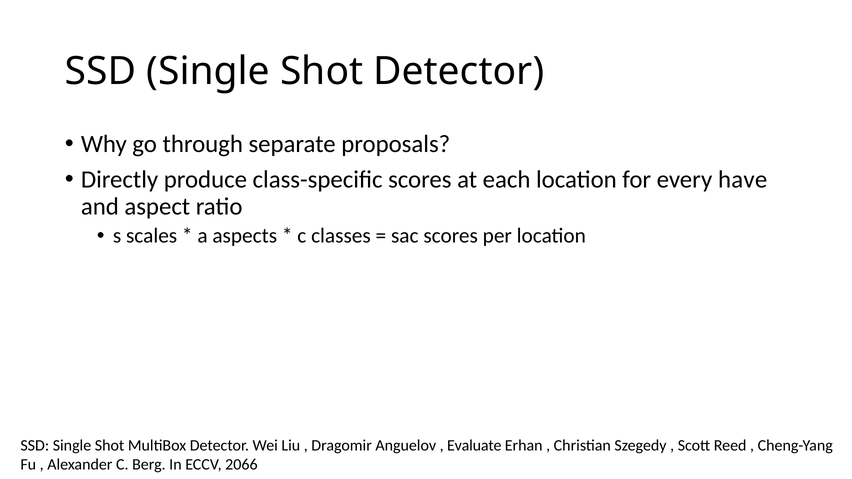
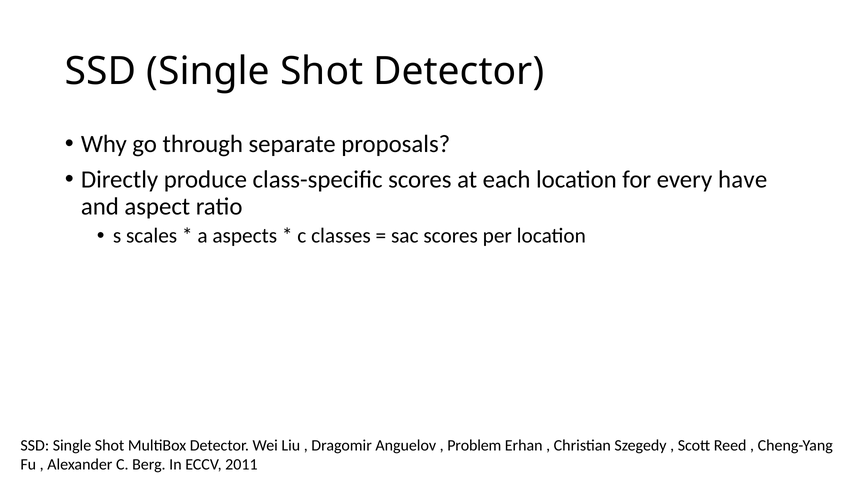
Evaluate: Evaluate -> Problem
2066: 2066 -> 2011
